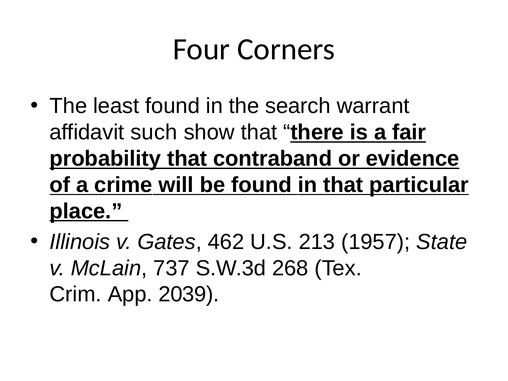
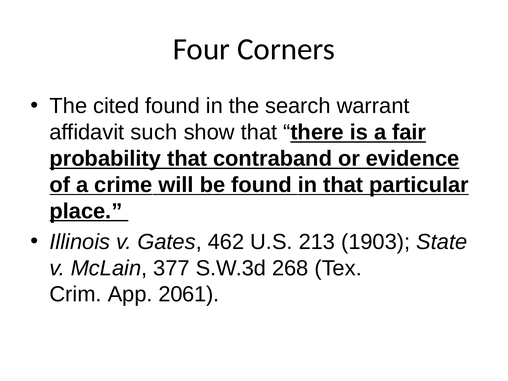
least: least -> cited
1957: 1957 -> 1903
737: 737 -> 377
2039: 2039 -> 2061
